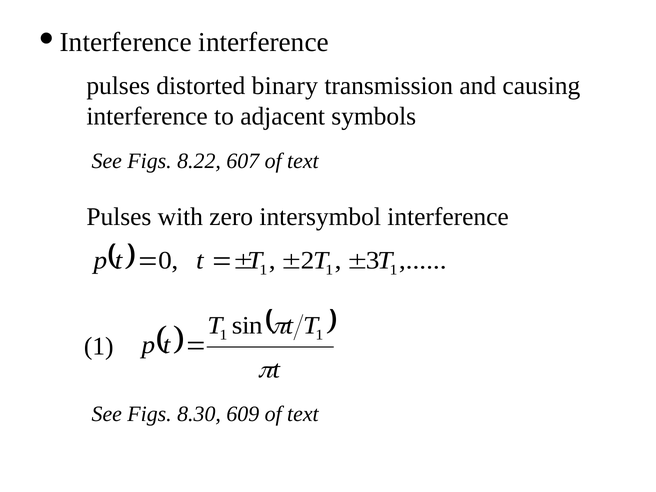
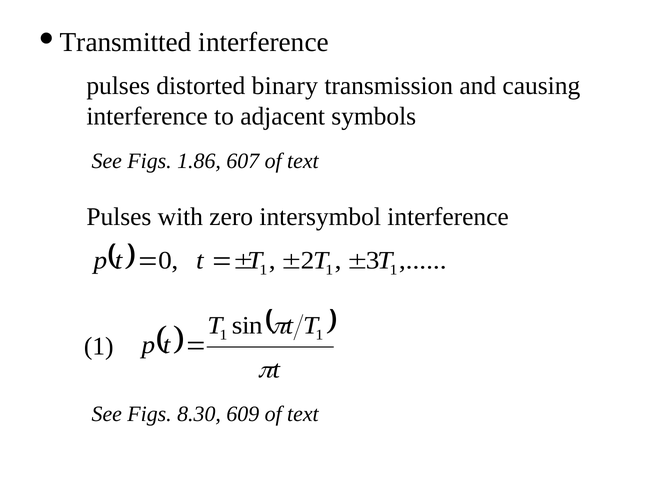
Interference at (126, 42): Interference -> Transmitted
8.22: 8.22 -> 1.86
